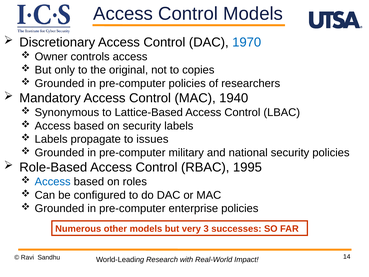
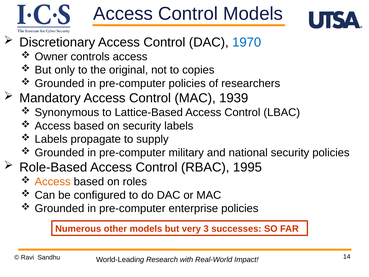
1940: 1940 -> 1939
issues: issues -> supply
Access at (53, 182) colour: blue -> orange
